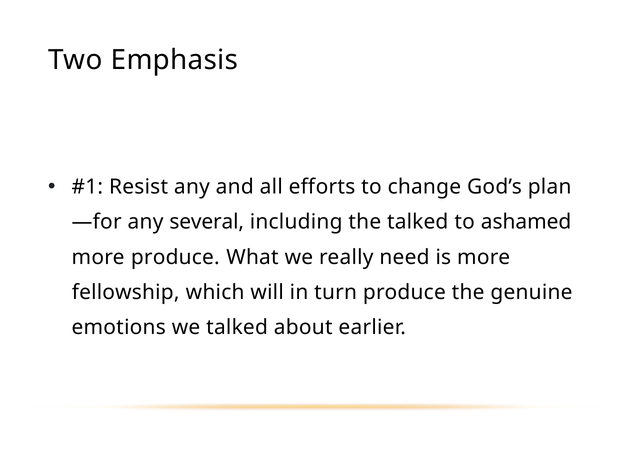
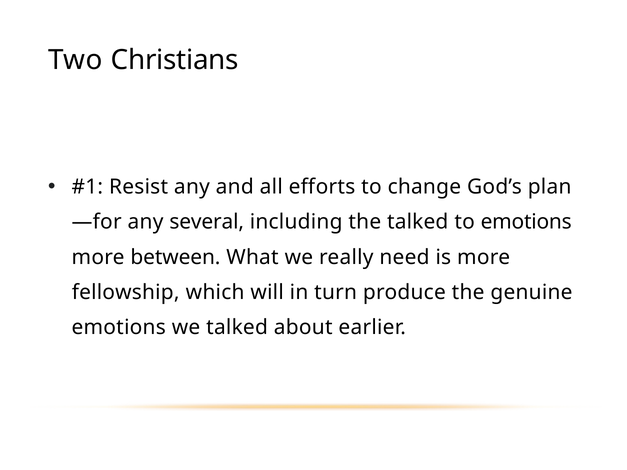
Emphasis: Emphasis -> Christians
to ashamed: ashamed -> emotions
more produce: produce -> between
